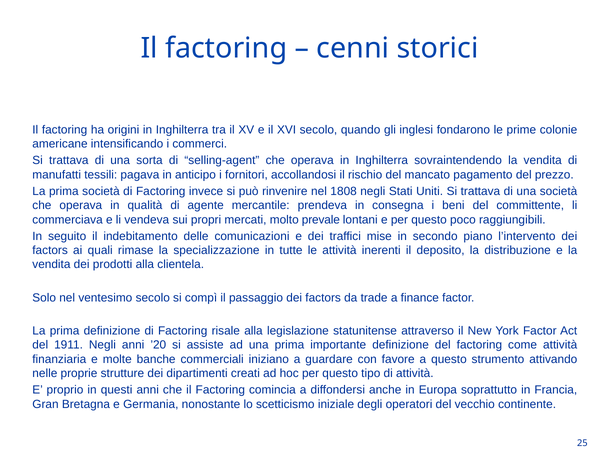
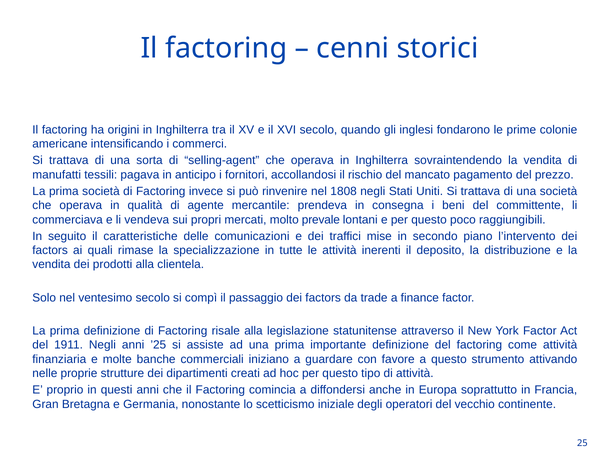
indebitamento: indebitamento -> caratteristiche
’20: ’20 -> ’25
